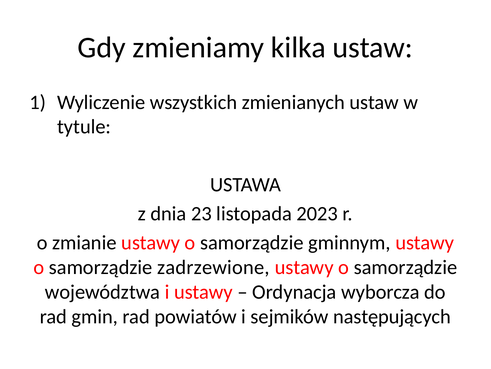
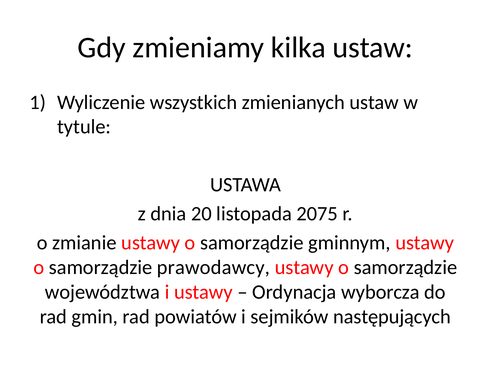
23: 23 -> 20
2023: 2023 -> 2075
zadrzewione: zadrzewione -> prawodawcy
